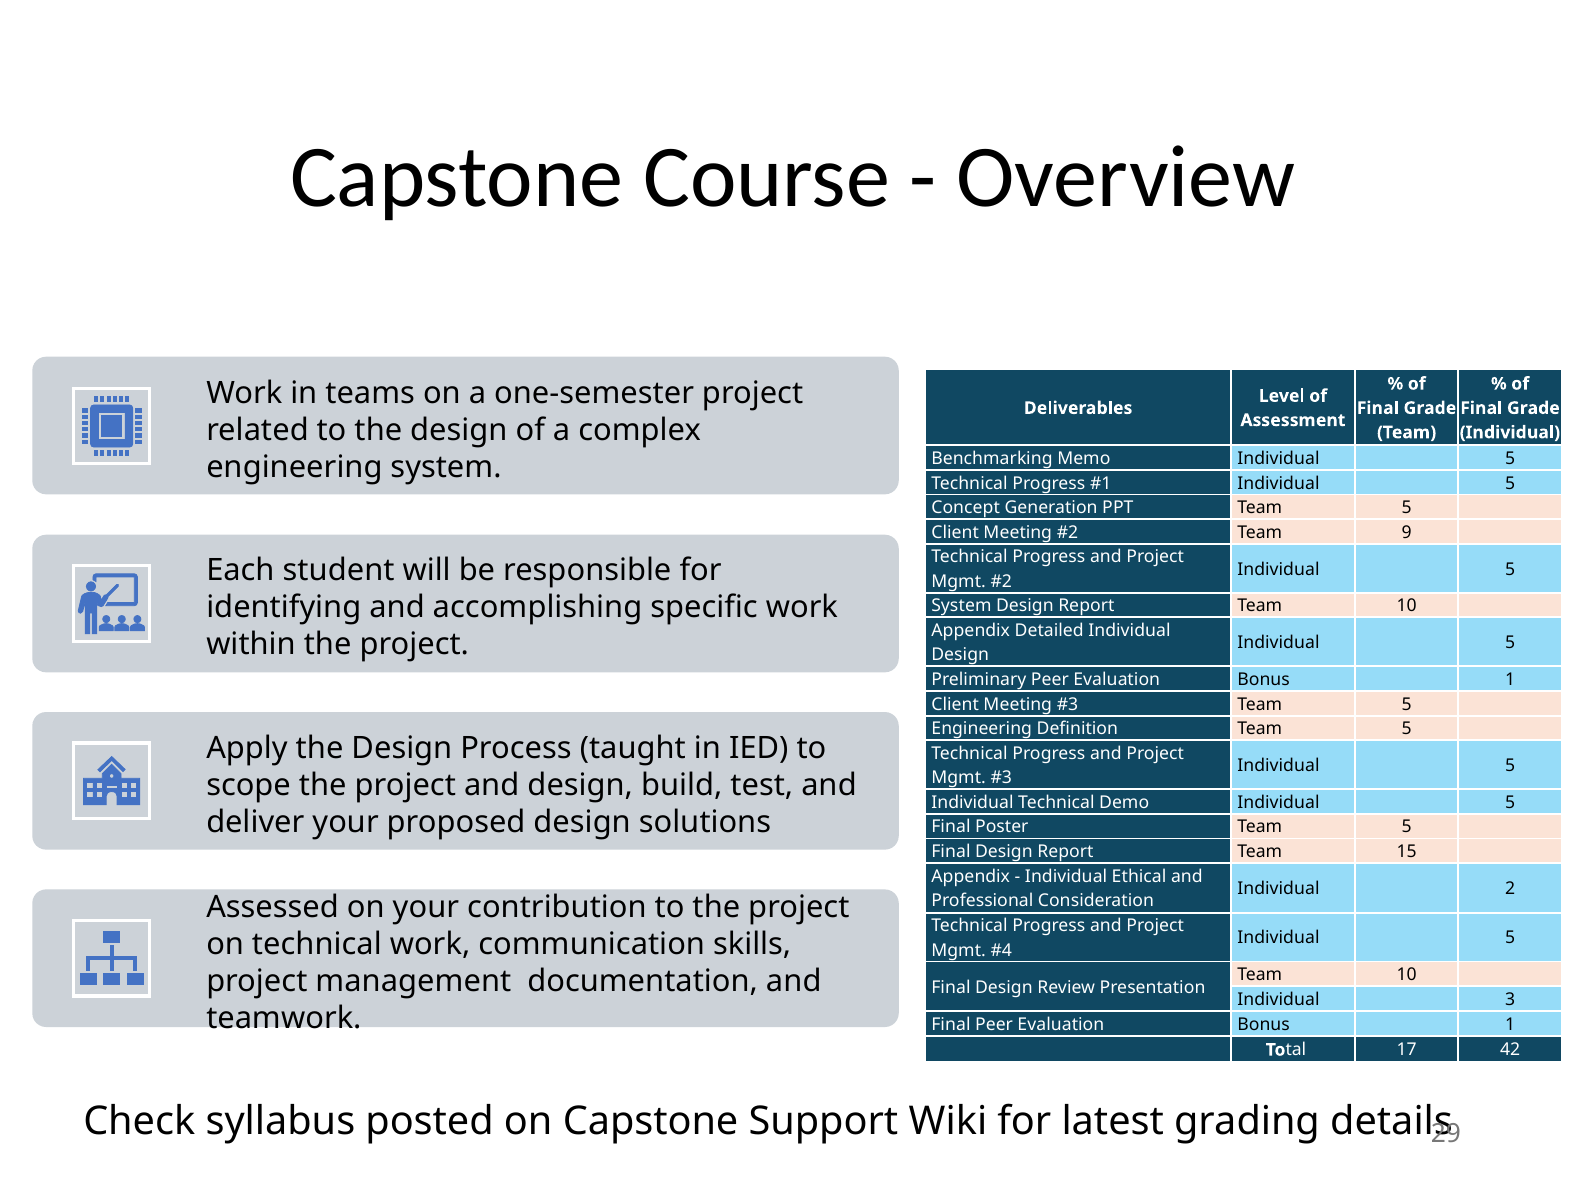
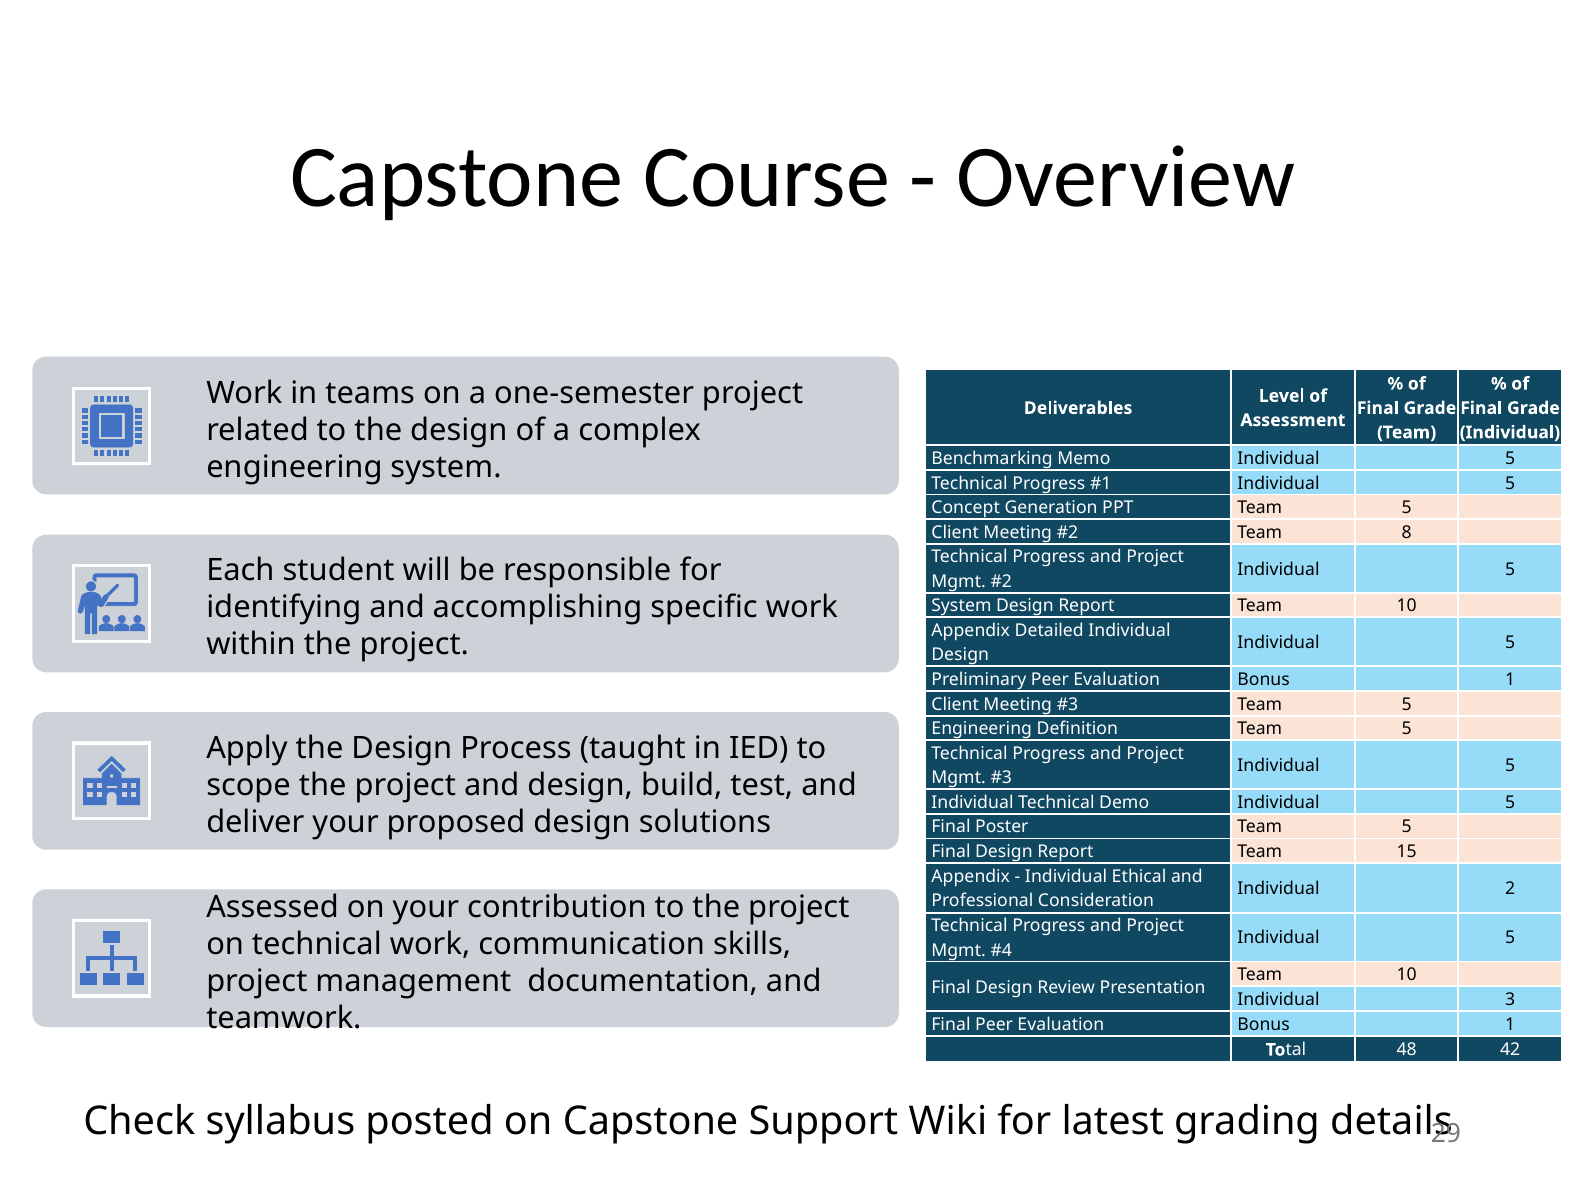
9: 9 -> 8
17: 17 -> 48
